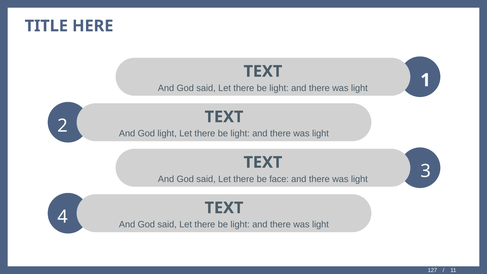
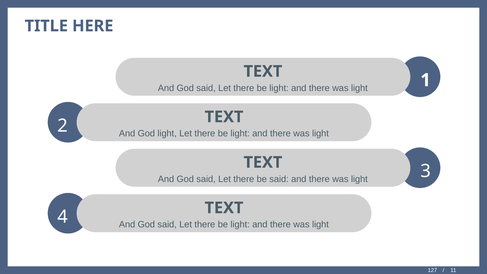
be face: face -> said
